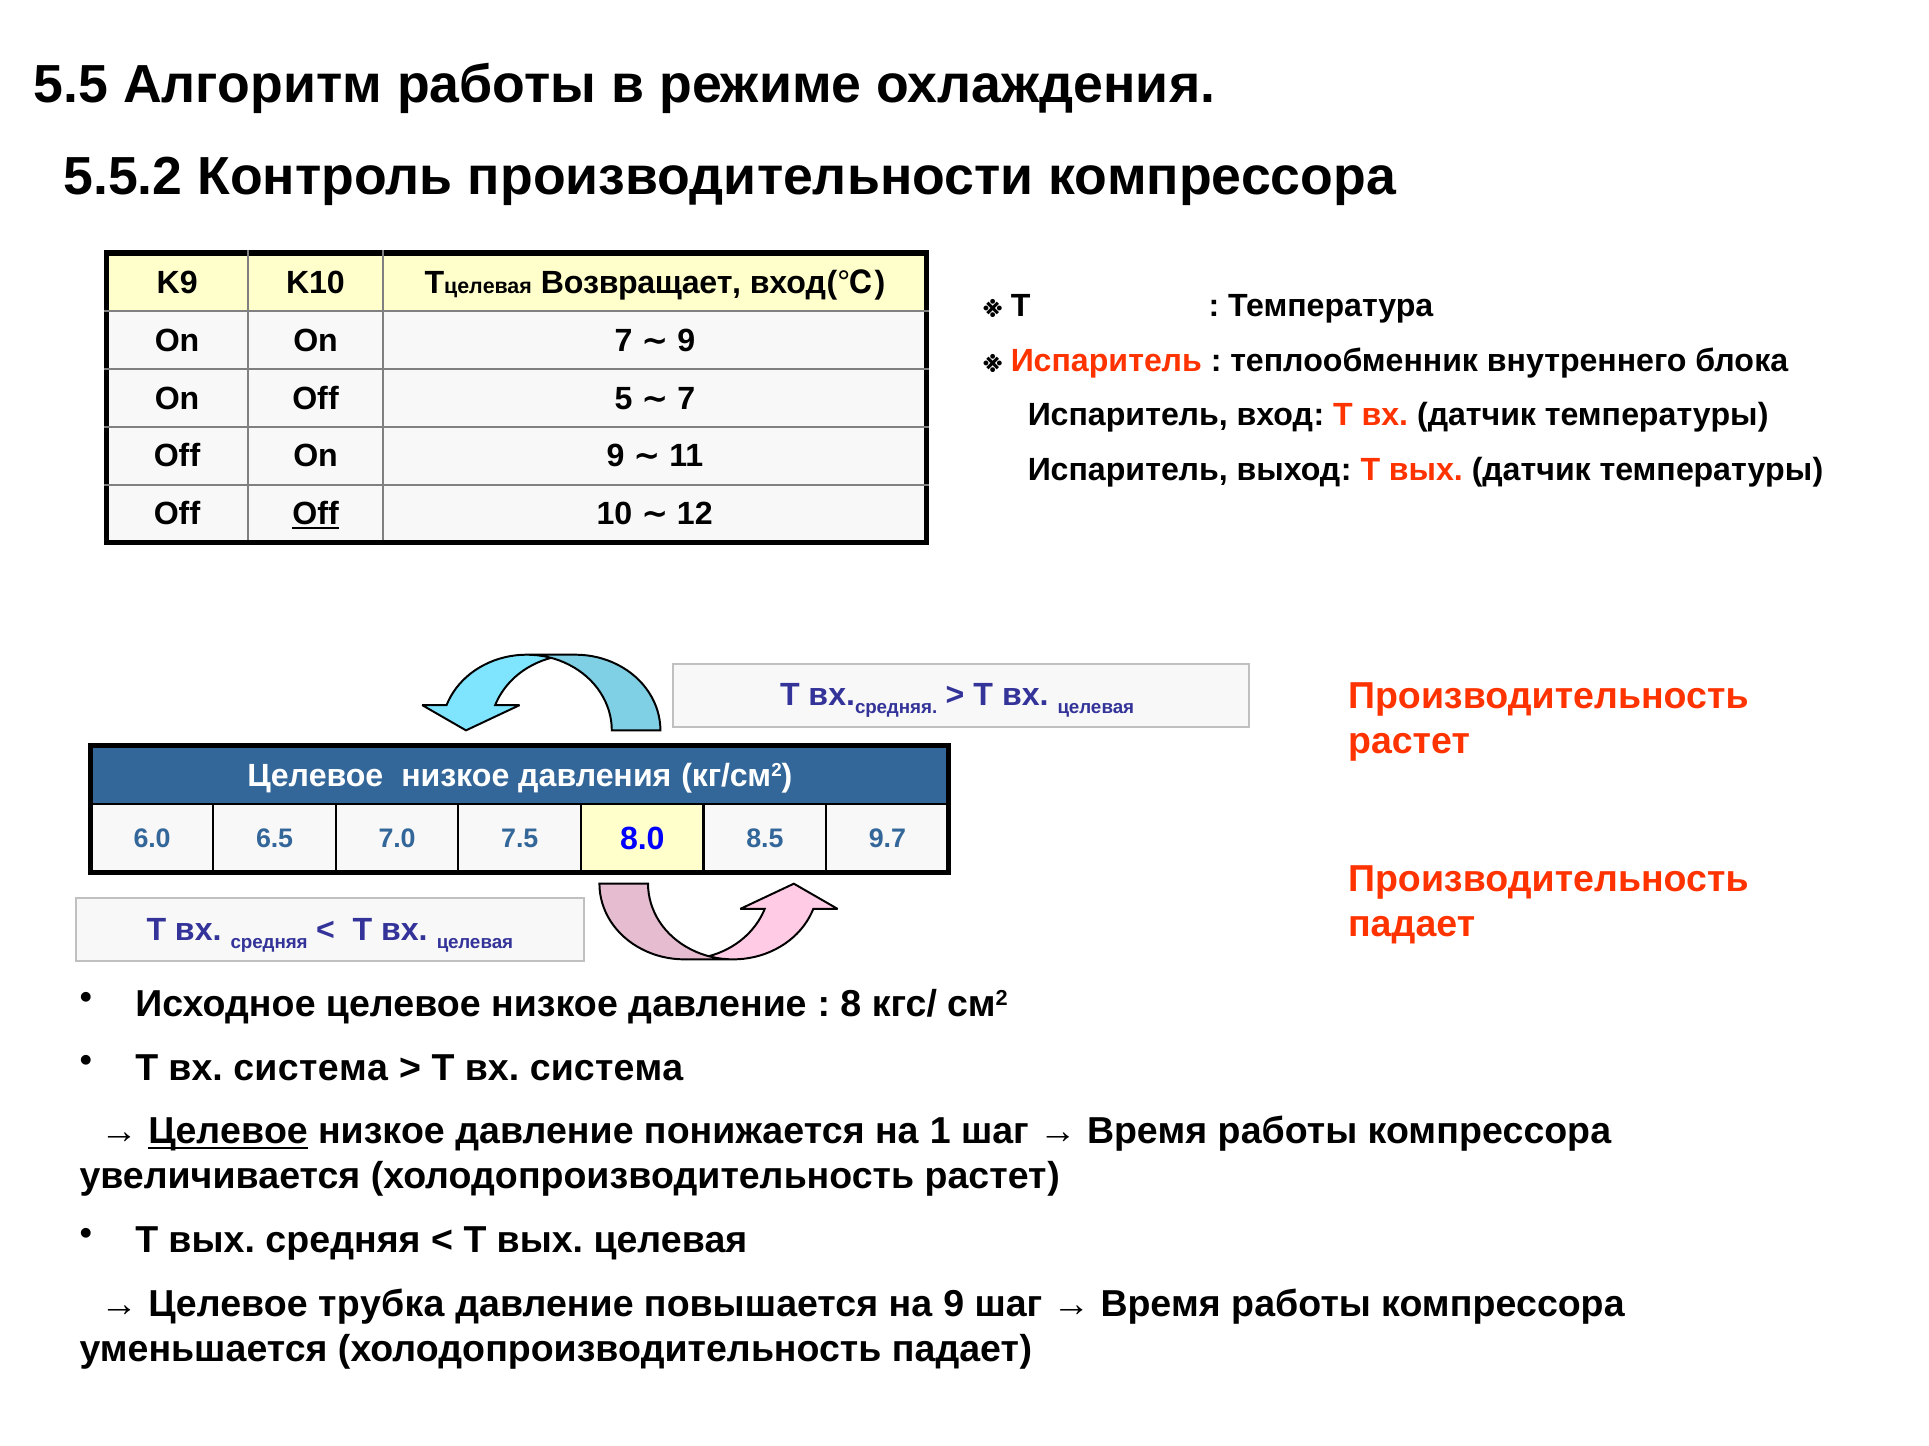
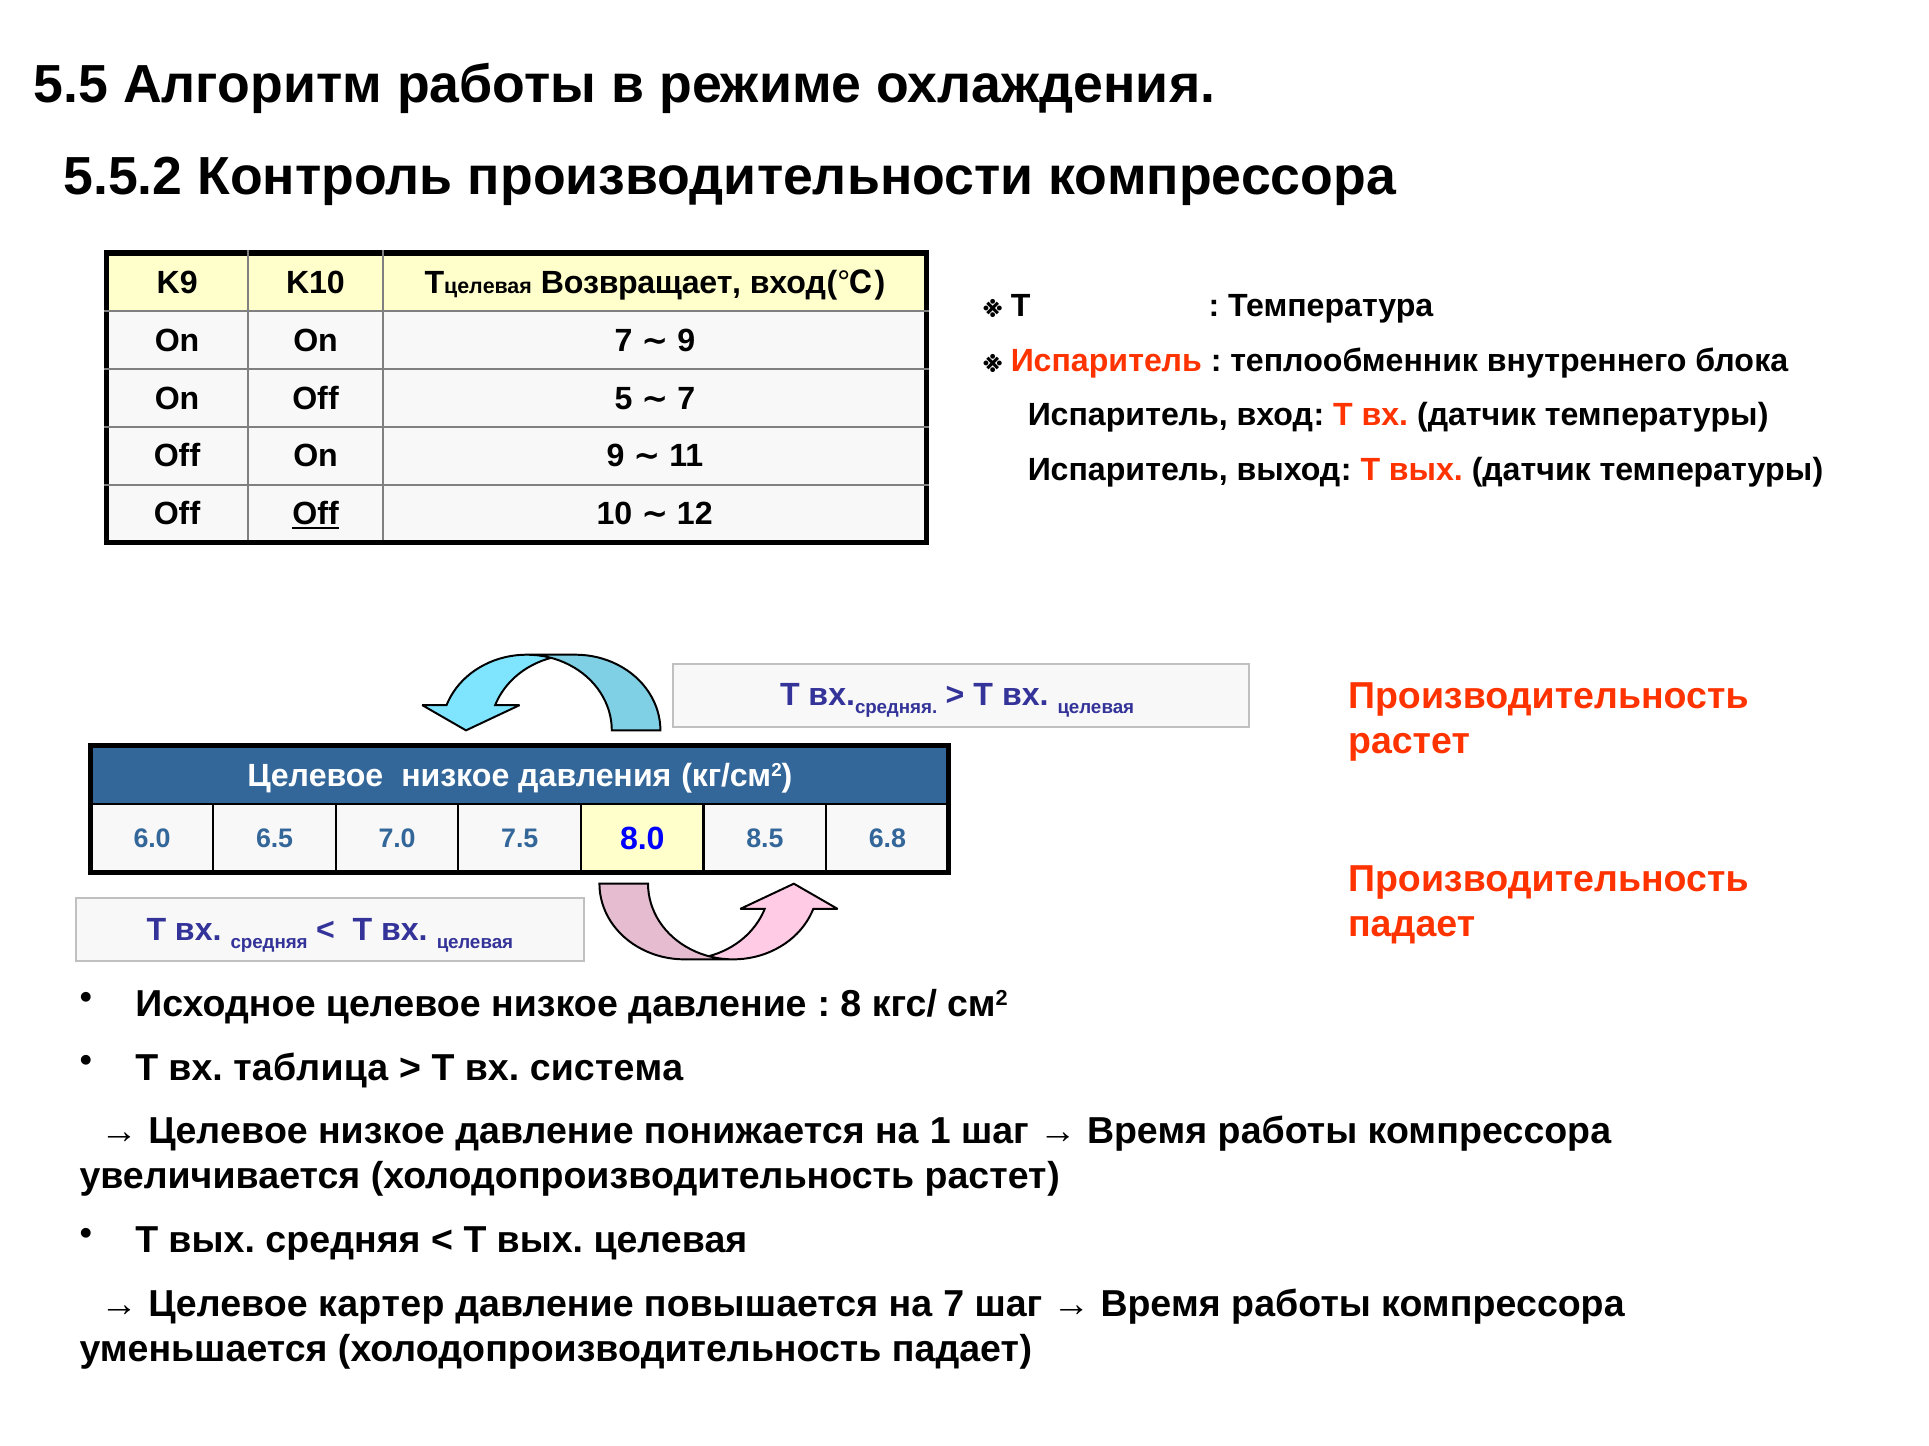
9.7: 9.7 -> 6.8
система at (311, 1068): система -> таблица
Целевое at (228, 1132) underline: present -> none
трубка: трубка -> картер
на 9: 9 -> 7
